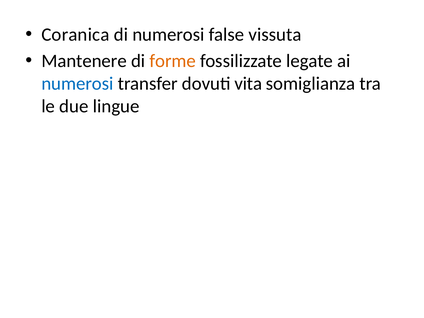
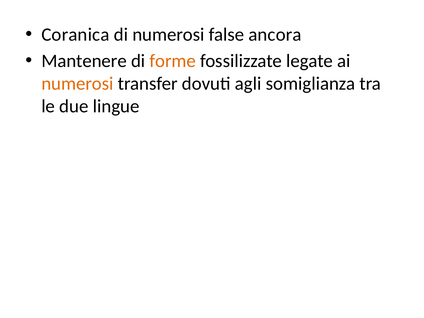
vissuta: vissuta -> ancora
numerosi at (77, 84) colour: blue -> orange
vita: vita -> agli
